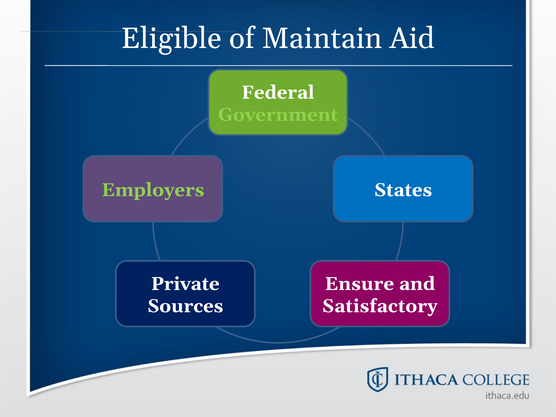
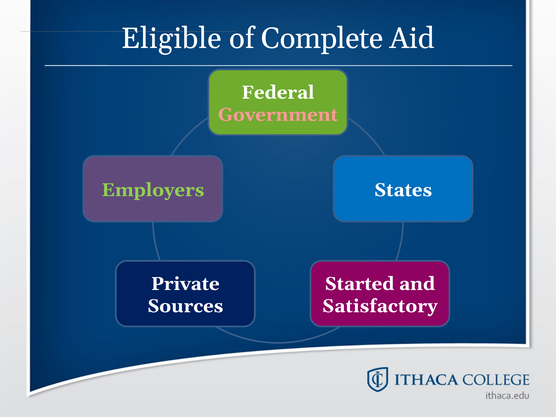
Maintain: Maintain -> Complete
Government colour: light green -> pink
Ensure: Ensure -> Started
